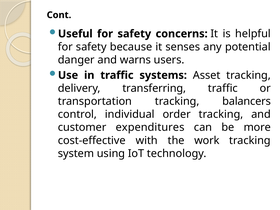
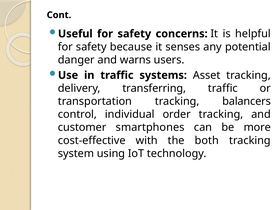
expenditures: expenditures -> smartphones
work: work -> both
